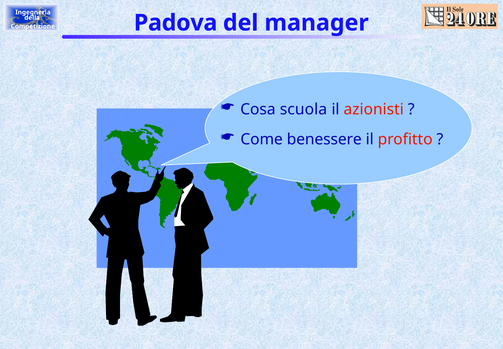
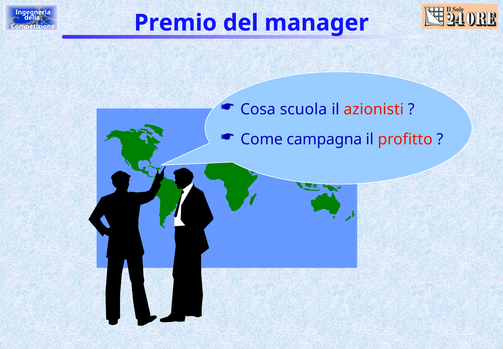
Padova: Padova -> Premio
benessere: benessere -> campagna
